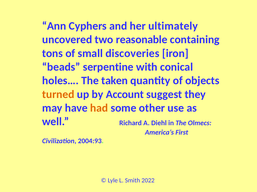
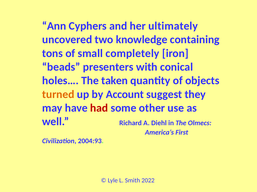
reasonable: reasonable -> knowledge
discoveries: discoveries -> completely
serpentine: serpentine -> presenters
had colour: orange -> red
